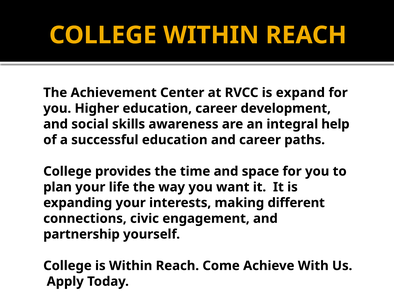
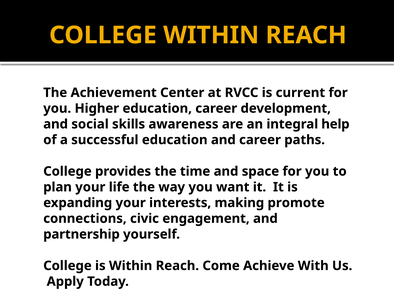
expand: expand -> current
different: different -> promote
